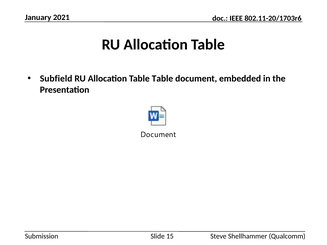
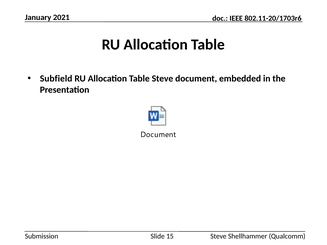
Table Table: Table -> Steve
